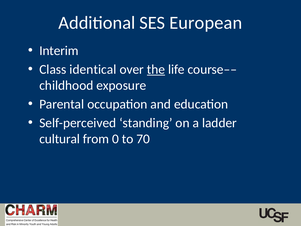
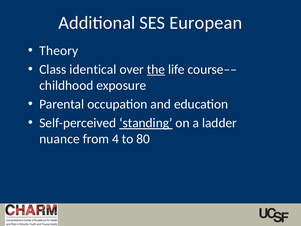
Interim: Interim -> Theory
standing underline: none -> present
cultural: cultural -> nuance
0: 0 -> 4
70: 70 -> 80
